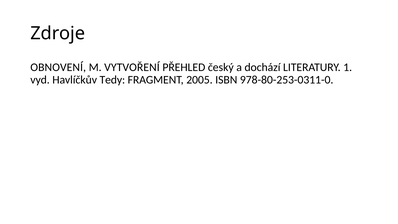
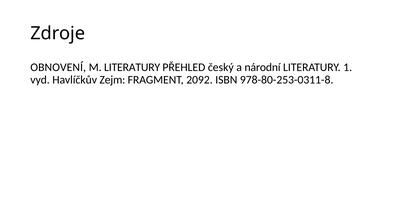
M VYTVOŘENÍ: VYTVOŘENÍ -> LITERATURY
dochází: dochází -> národní
Tedy: Tedy -> Zejm
2005: 2005 -> 2092
978-80-253-0311-0: 978-80-253-0311-0 -> 978-80-253-0311-8
